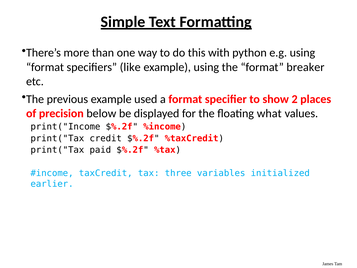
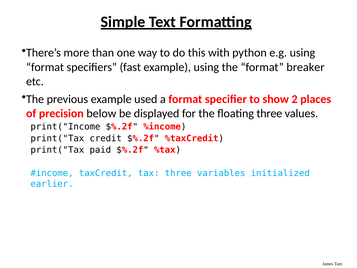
like: like -> fast
floating what: what -> three
